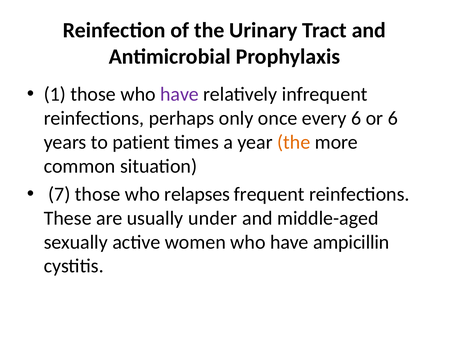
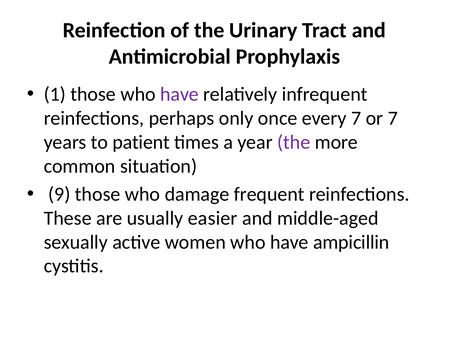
every 6: 6 -> 7
or 6: 6 -> 7
the at (294, 142) colour: orange -> purple
7: 7 -> 9
relapses: relapses -> damage
under: under -> easier
